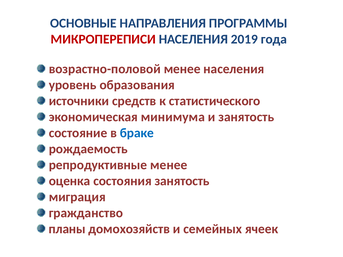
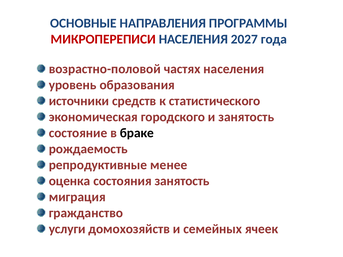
2019: 2019 -> 2027
возрастно-половой менее: менее -> частях
минимума: минимума -> городского
браке colour: blue -> black
планы: планы -> услуги
